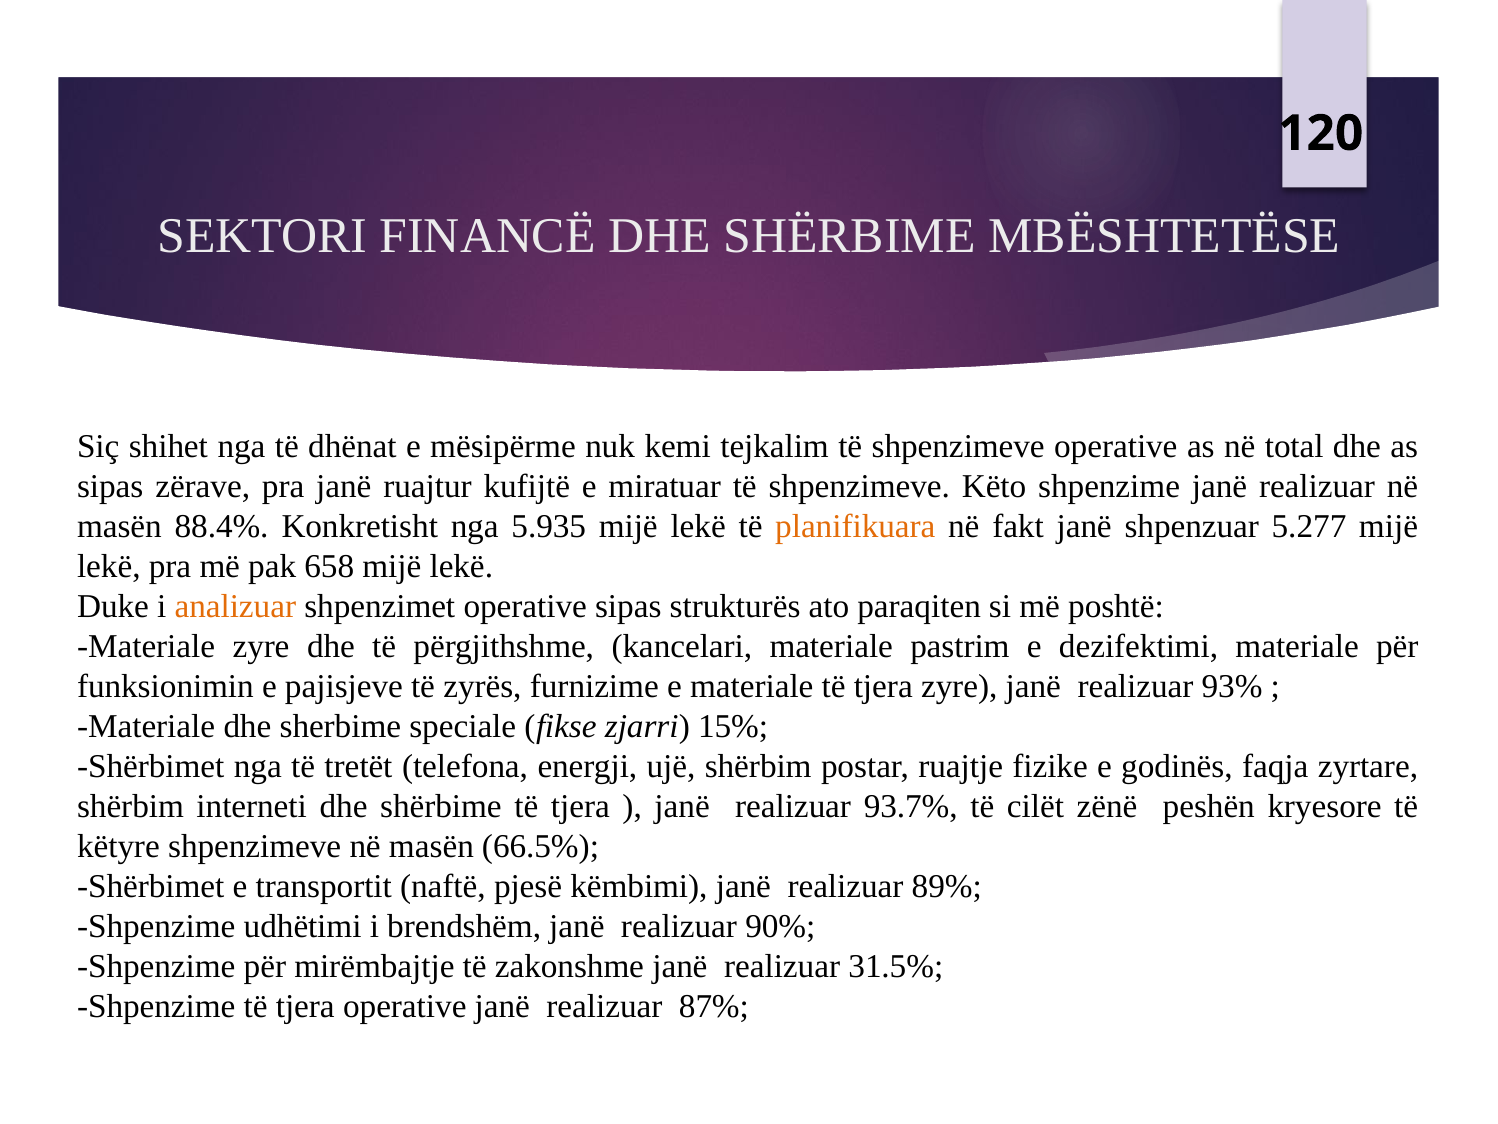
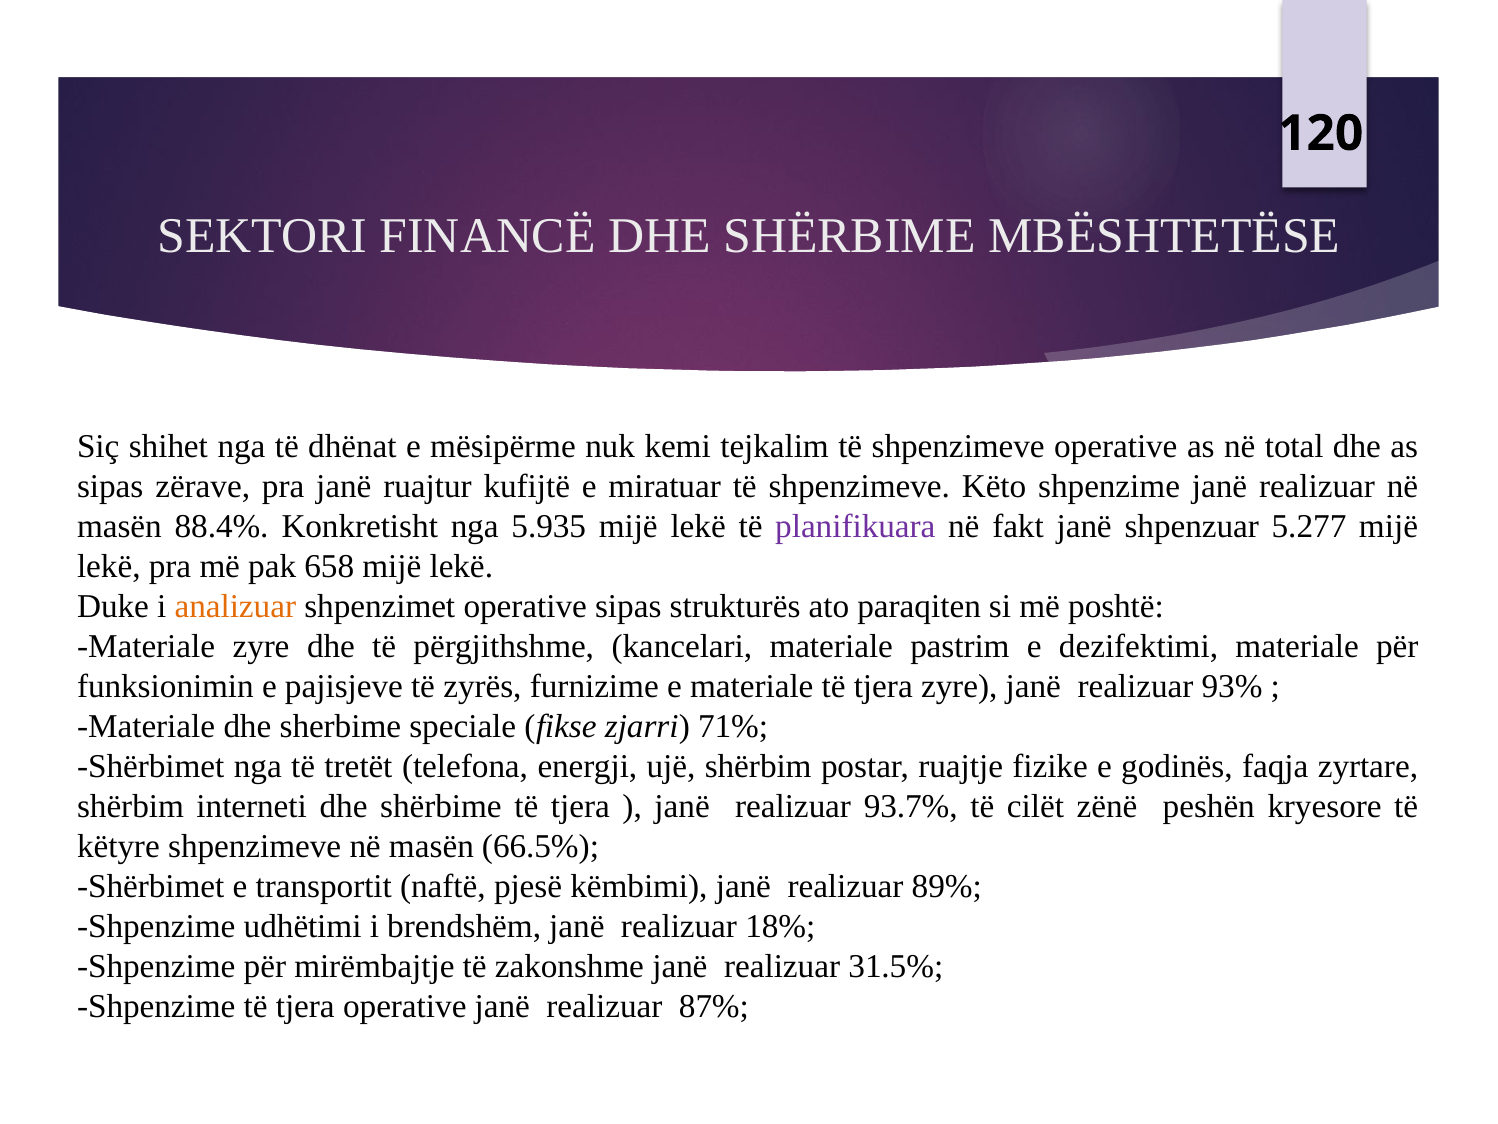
planifikuara colour: orange -> purple
15%: 15% -> 71%
90%: 90% -> 18%
